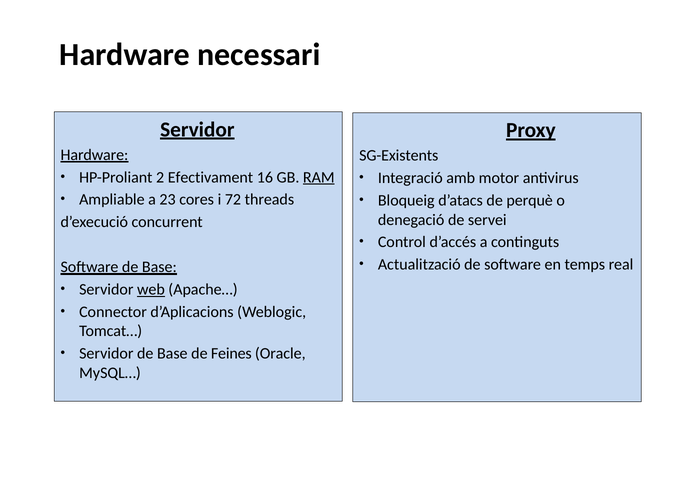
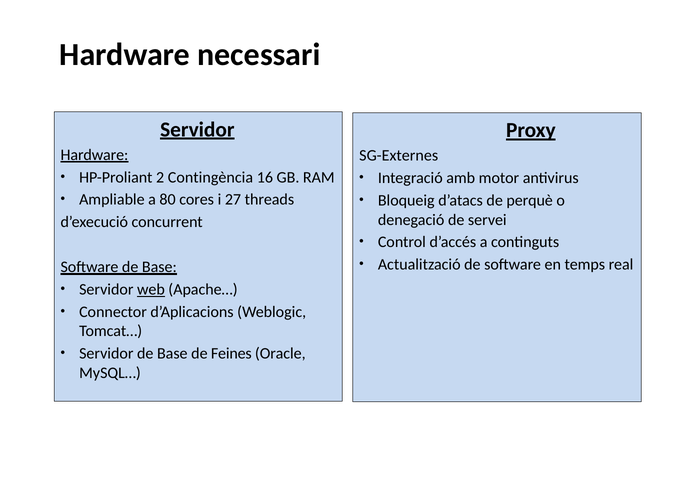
SG-Existents: SG-Existents -> SG-Externes
Efectivament: Efectivament -> Contingència
RAM underline: present -> none
23: 23 -> 80
72: 72 -> 27
